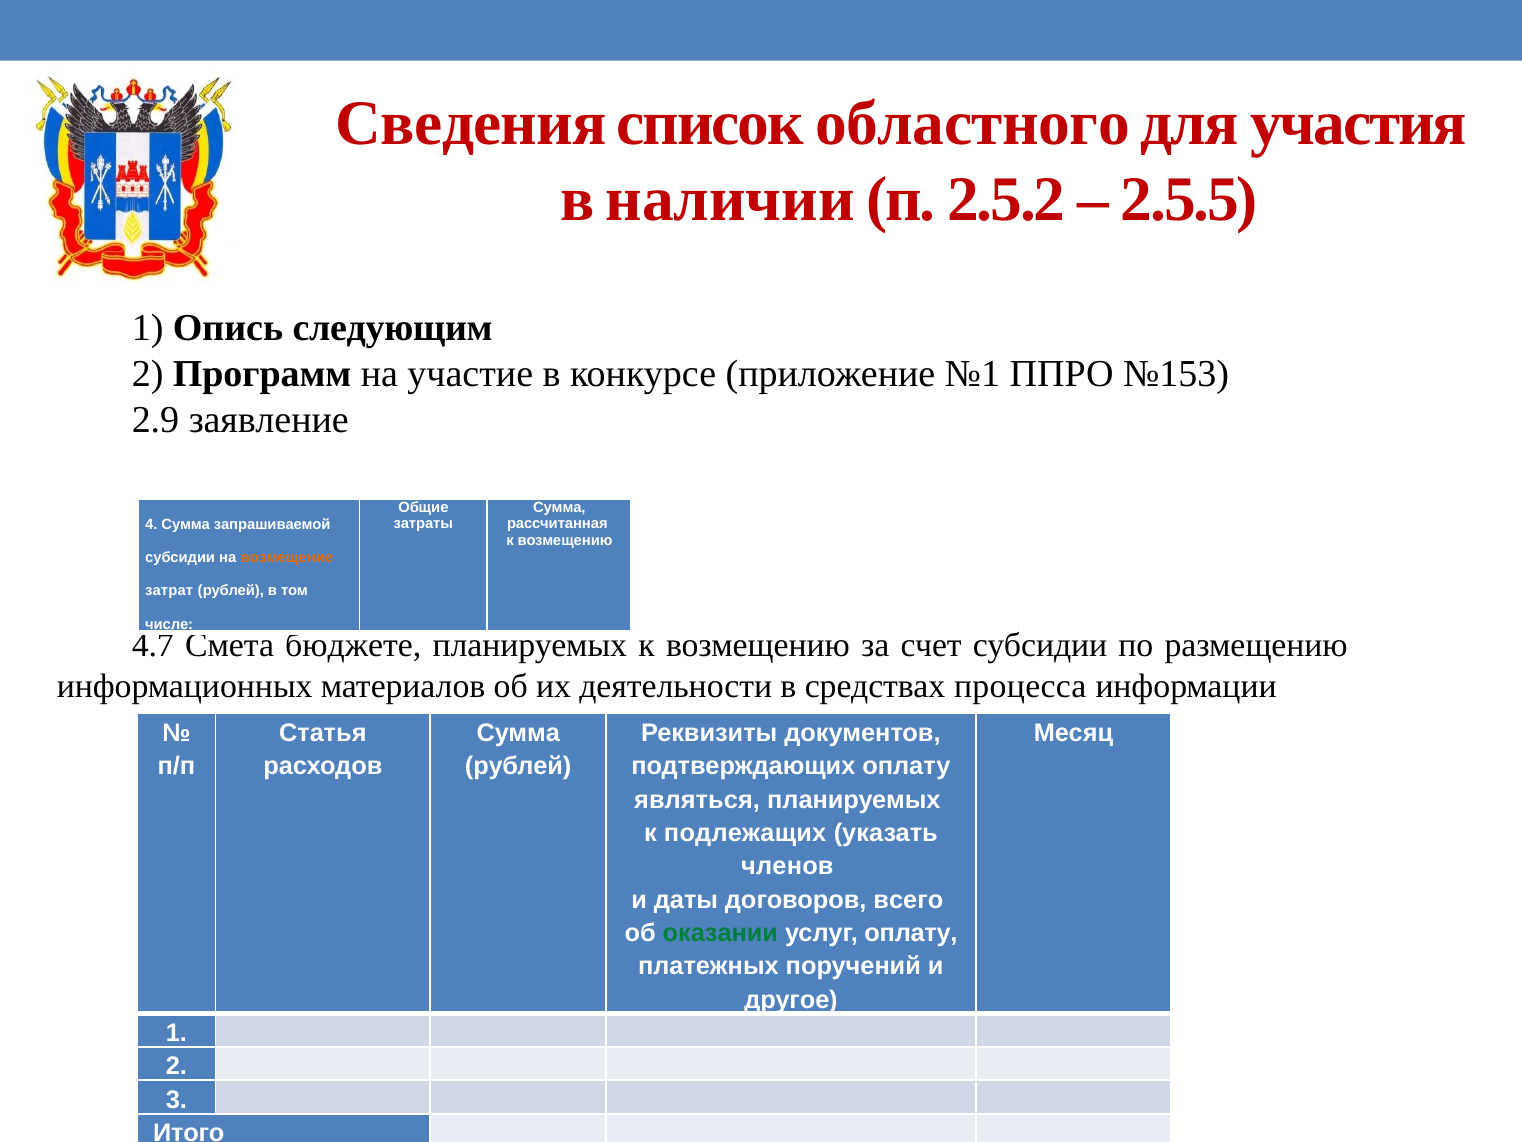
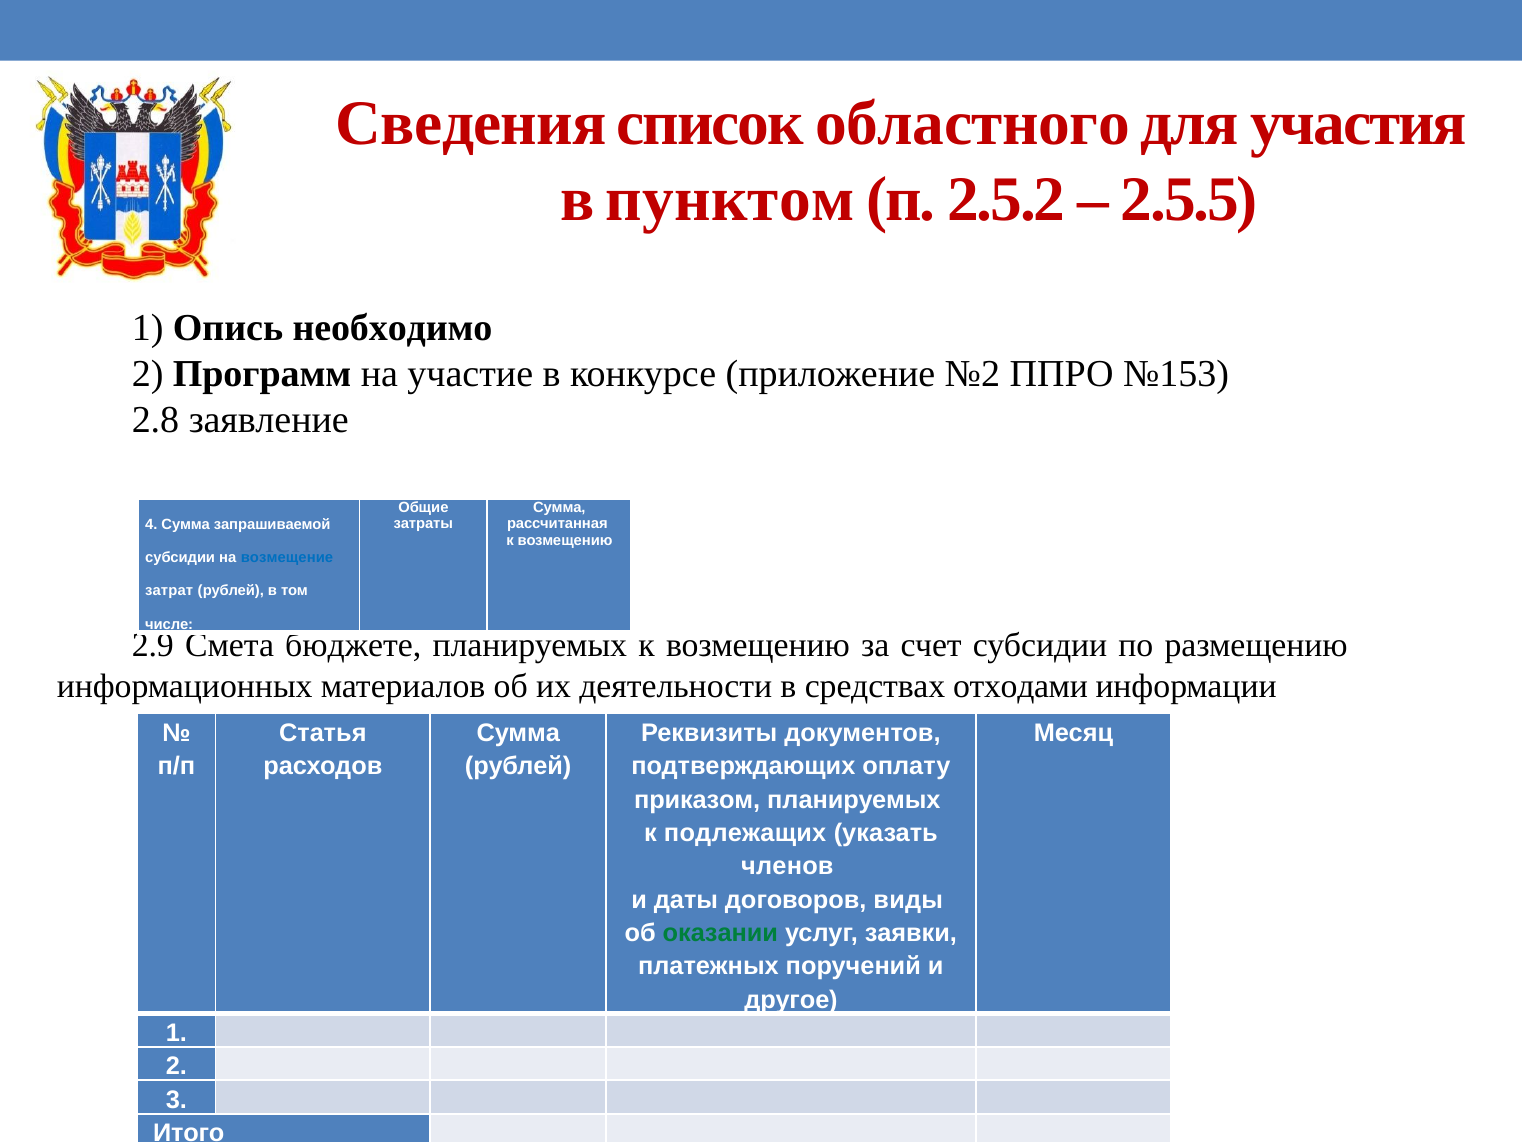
наличии: наличии -> пунктом
следующим: следующим -> необходимо
№1: №1 -> №2
2.9: 2.9 -> 2.8
возмещение colour: orange -> blue
4.7: 4.7 -> 2.9
процесса: процесса -> отходами
являться: являться -> приказом
всего: всего -> виды
услуг оплату: оплату -> заявки
